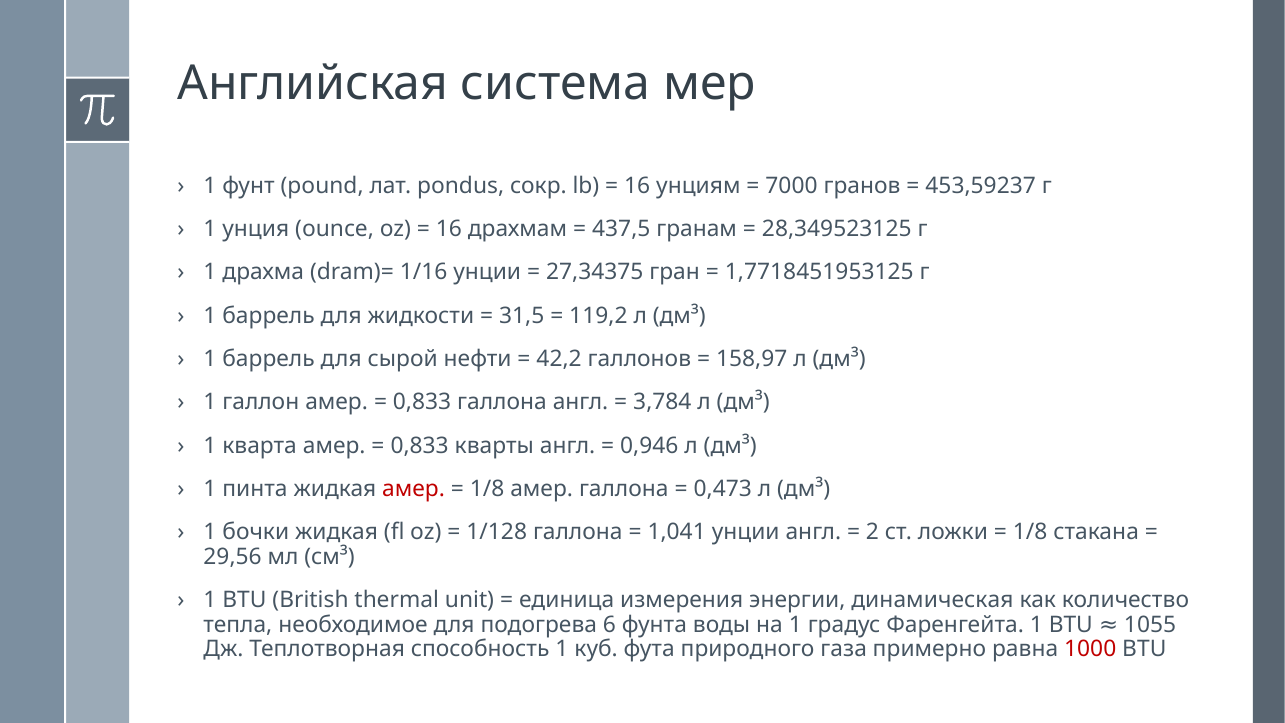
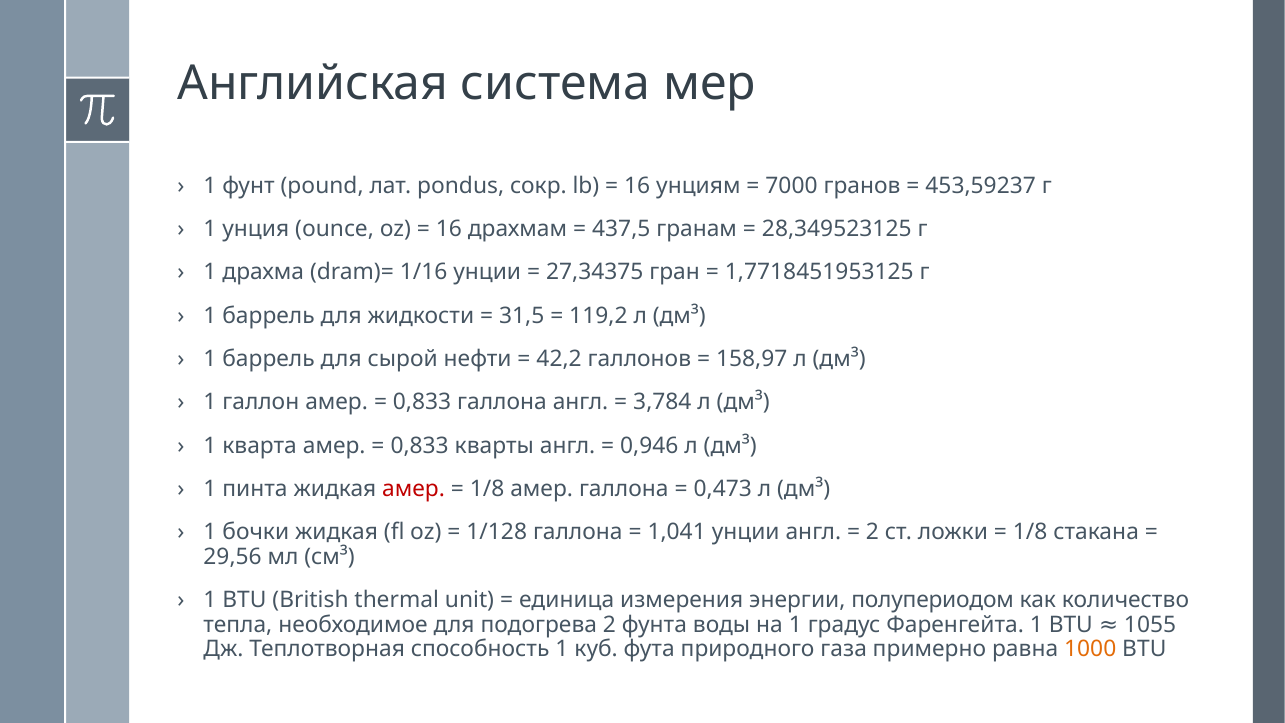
динамическая: динамическая -> полупериодом
подогрева 6: 6 -> 2
1000 colour: red -> orange
